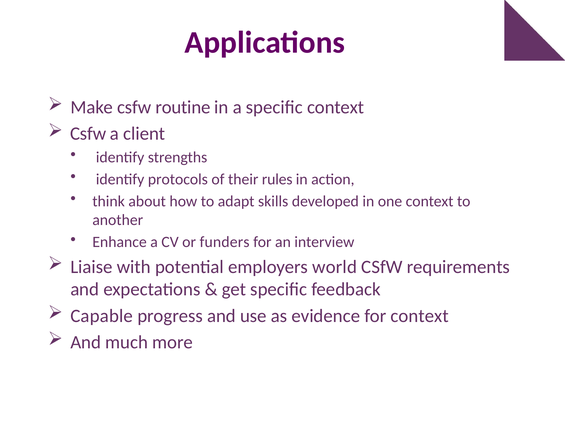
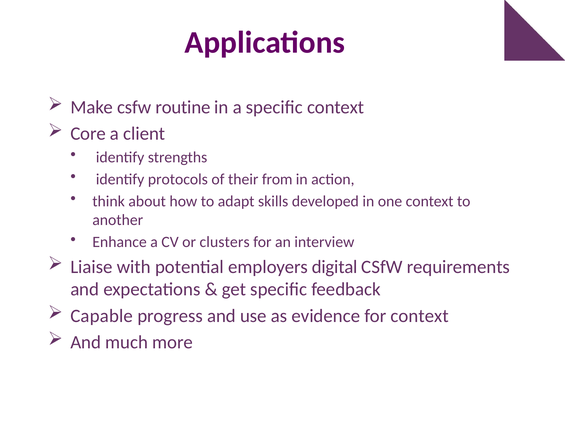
Csfw at (88, 134): Csfw -> Core
rules: rules -> from
funders: funders -> clusters
world: world -> digital
